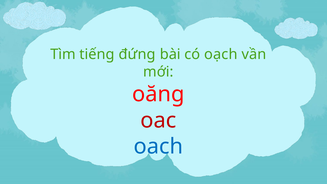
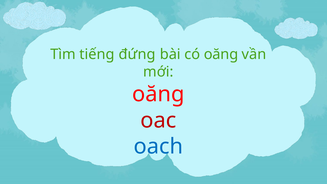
có oạch: oạch -> oăng
